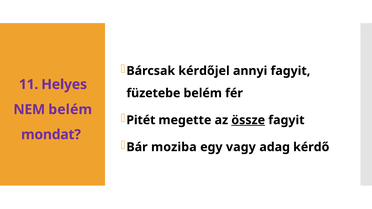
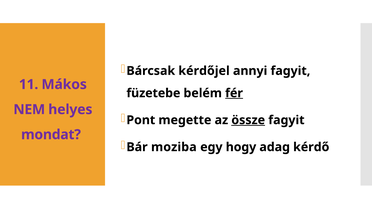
Helyes: Helyes -> Mákos
fér underline: none -> present
NEM belém: belém -> helyes
Pitét: Pitét -> Pont
vagy: vagy -> hogy
